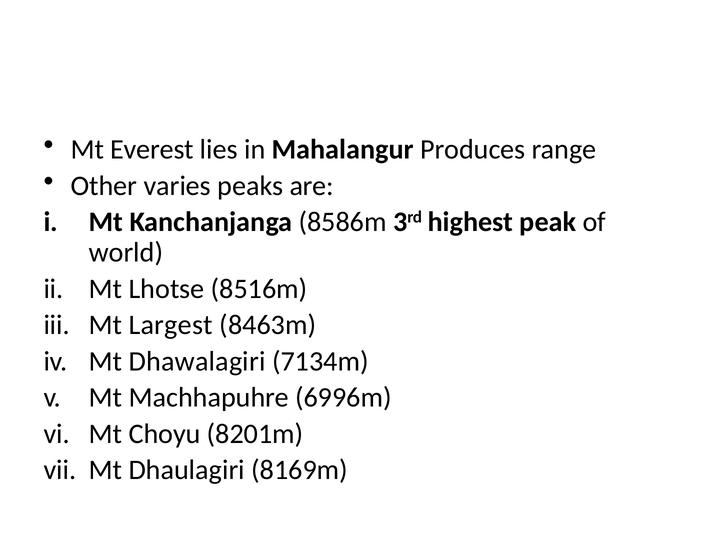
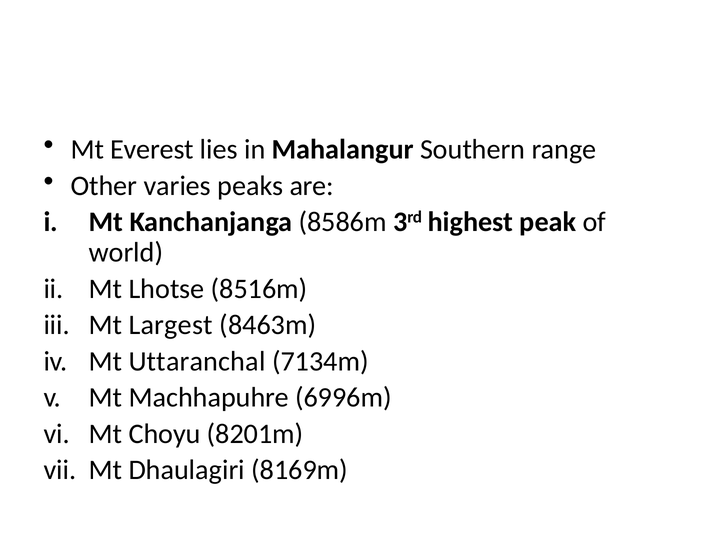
Produces: Produces -> Southern
Dhawalagiri: Dhawalagiri -> Uttaranchal
